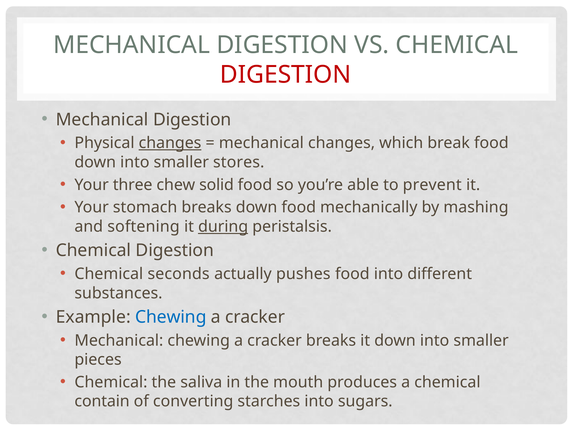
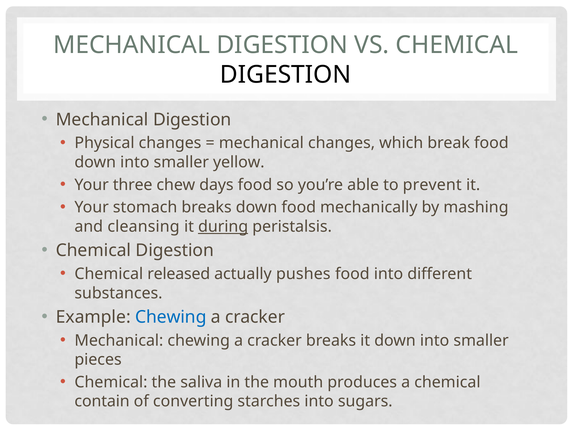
DIGESTION at (286, 75) colour: red -> black
changes at (170, 143) underline: present -> none
stores: stores -> yellow
solid: solid -> days
softening: softening -> cleansing
seconds: seconds -> released
